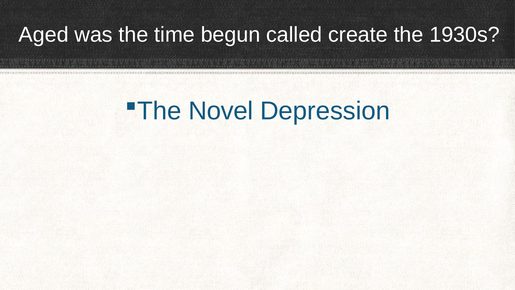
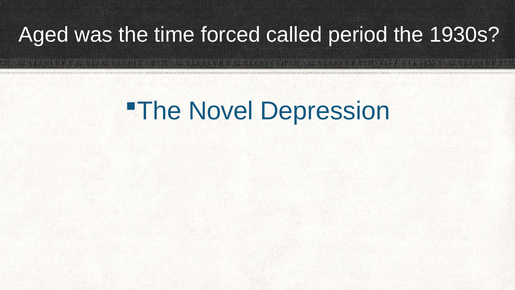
begun: begun -> forced
create: create -> period
